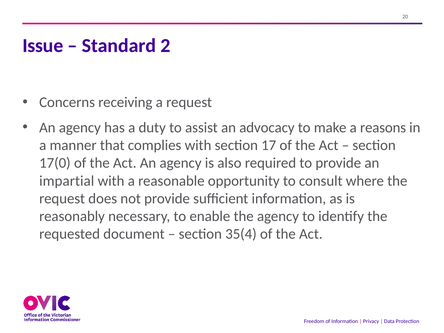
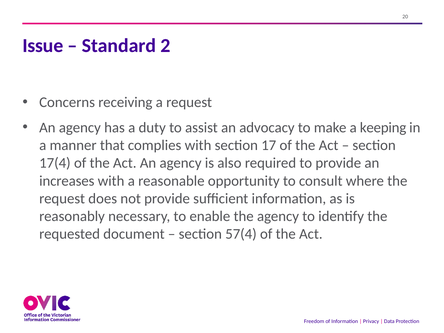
reasons: reasons -> keeping
17(0: 17(0 -> 17(4
impartial: impartial -> increases
35(4: 35(4 -> 57(4
